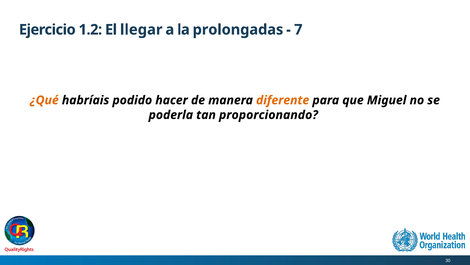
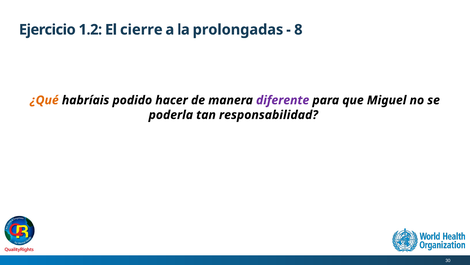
llegar: llegar -> cierre
7: 7 -> 8
diferente colour: orange -> purple
proporcionando: proporcionando -> responsabilidad
